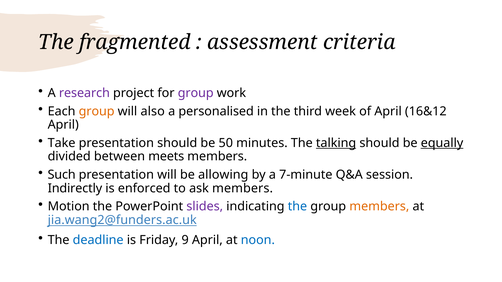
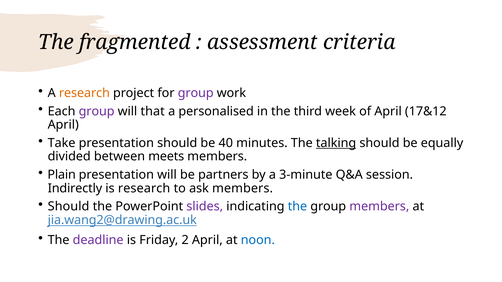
research at (84, 93) colour: purple -> orange
group at (97, 111) colour: orange -> purple
also: also -> that
16&12: 16&12 -> 17&12
50: 50 -> 40
equally underline: present -> none
Such: Such -> Plain
allowing: allowing -> partners
7-minute: 7-minute -> 3-minute
is enforced: enforced -> research
Motion at (69, 207): Motion -> Should
members at (379, 207) colour: orange -> purple
jia.wang2@funders.ac.uk: jia.wang2@funders.ac.uk -> jia.wang2@drawing.ac.uk
deadline colour: blue -> purple
9: 9 -> 2
